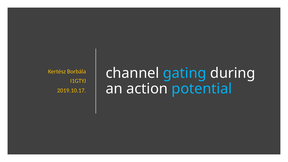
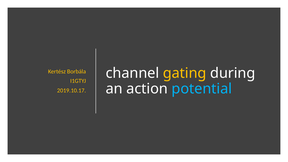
gating colour: light blue -> yellow
